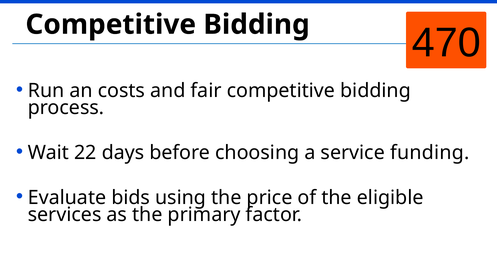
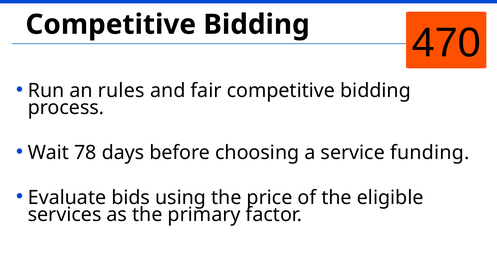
costs: costs -> rules
22: 22 -> 78
